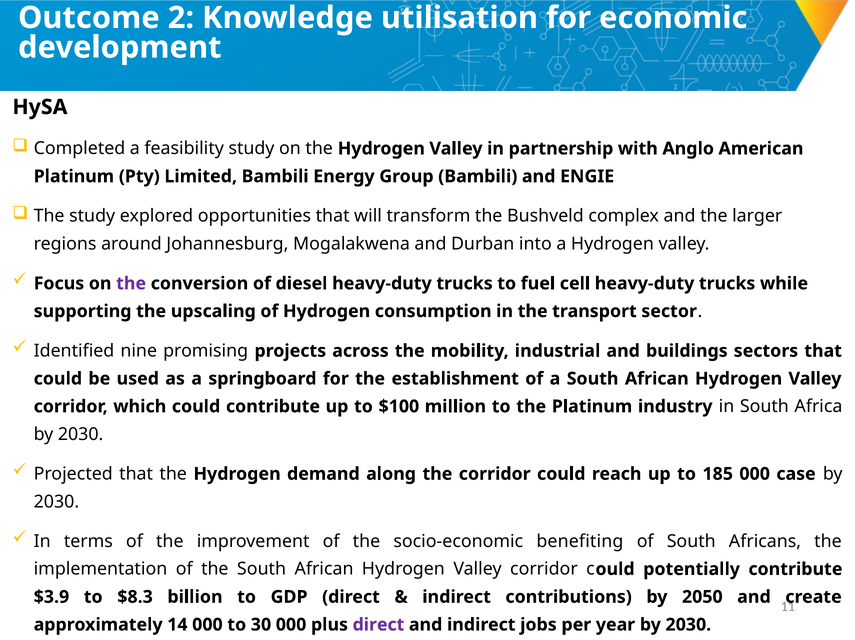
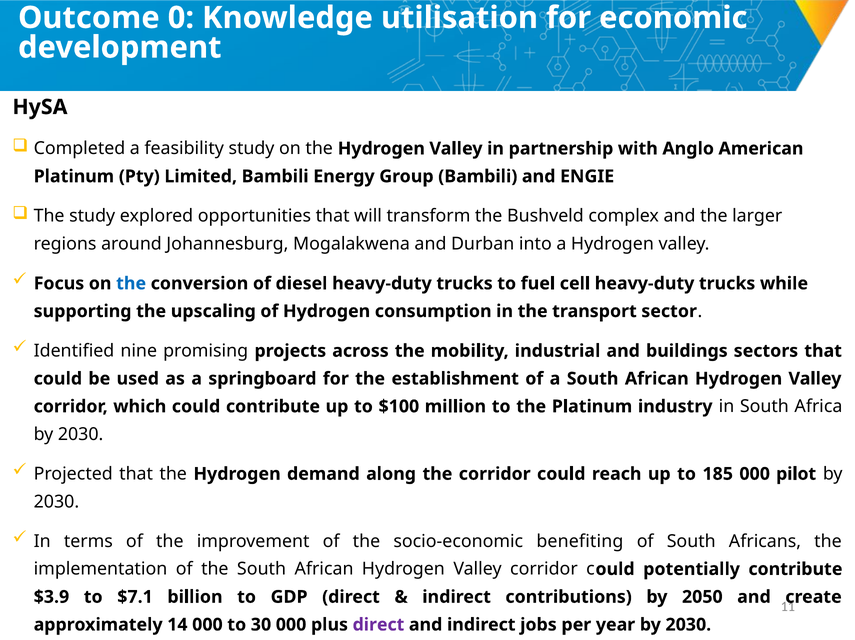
2: 2 -> 0
the at (131, 283) colour: purple -> blue
case: case -> pilot
$8.3: $8.3 -> $7.1
